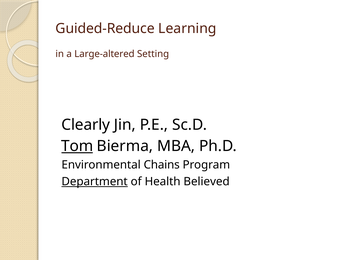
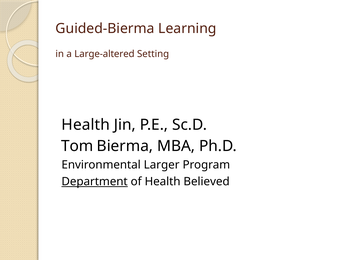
Guided-Reduce: Guided-Reduce -> Guided-Bierma
Clearly at (86, 125): Clearly -> Health
Tom underline: present -> none
Chains: Chains -> Larger
